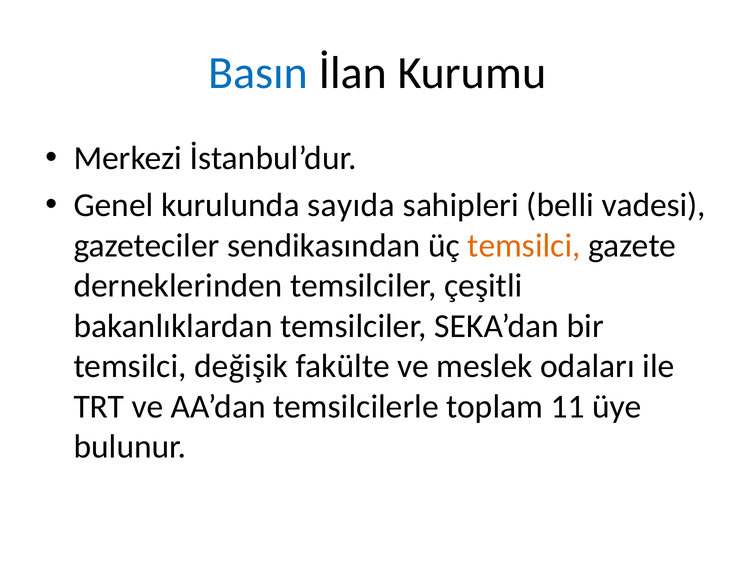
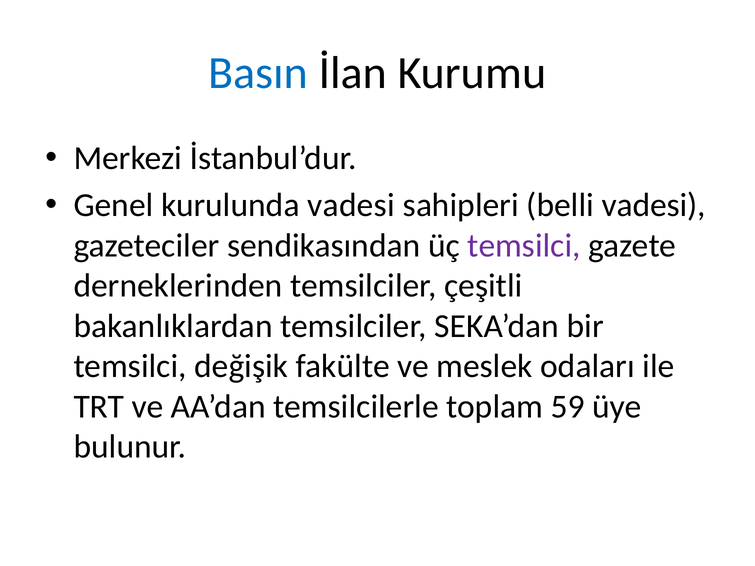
kurulunda sayıda: sayıda -> vadesi
temsilci at (524, 246) colour: orange -> purple
11: 11 -> 59
